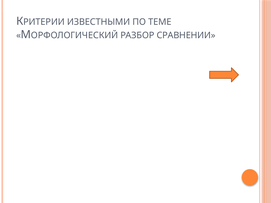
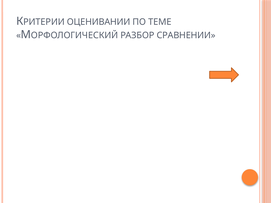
ИЗВЕСТНЫМИ: ИЗВЕСТНЫМИ -> ОЦЕНИВАНИИ
